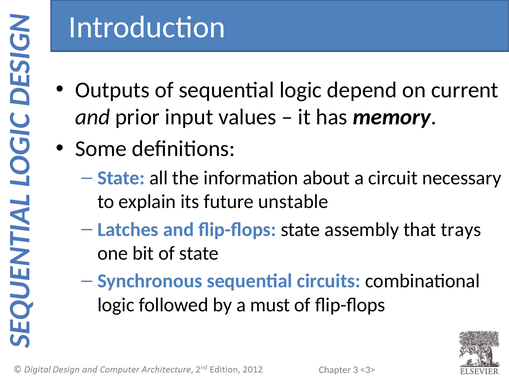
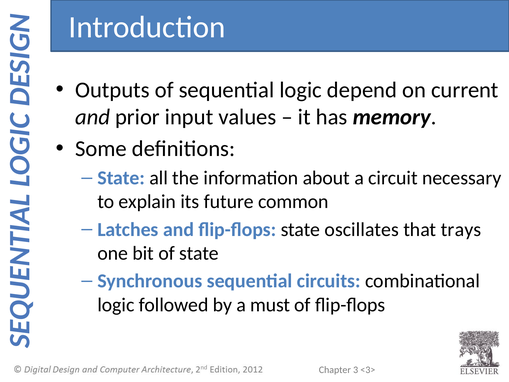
unstable: unstable -> common
assembly: assembly -> oscillates
